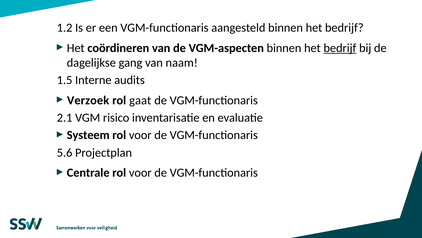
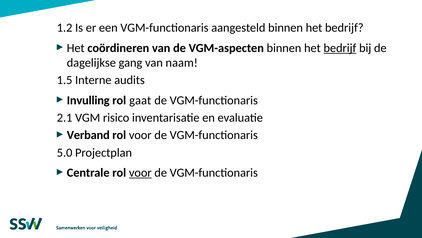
Verzoek: Verzoek -> Invulling
Systeem: Systeem -> Verband
5.6: 5.6 -> 5.0
voor at (140, 172) underline: none -> present
